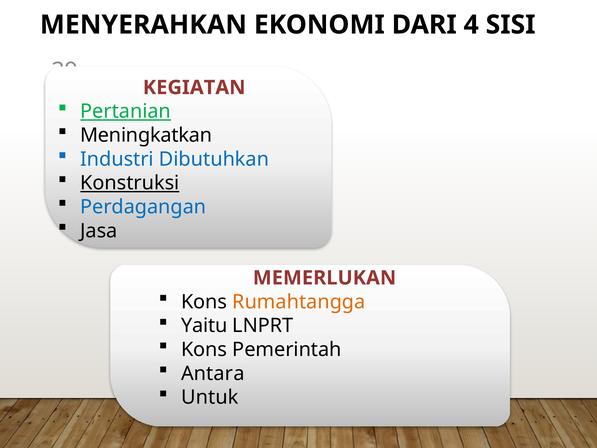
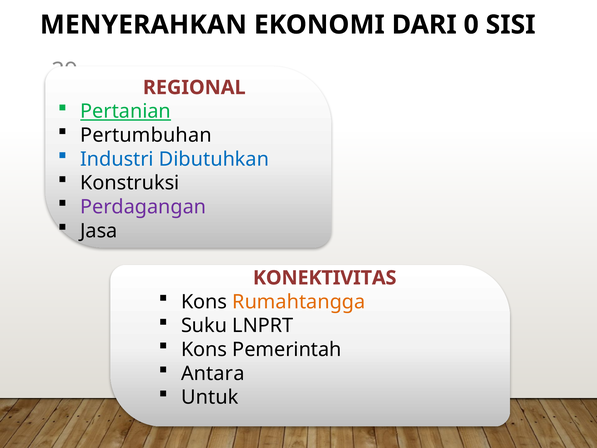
4: 4 -> 0
KEGIATAN: KEGIATAN -> REGIONAL
Meningkatkan: Meningkatkan -> Pertumbuhan
Konstruksi underline: present -> none
Perdagangan colour: blue -> purple
MEMERLUKAN: MEMERLUKAN -> KONEKTIVITAS
Yaitu: Yaitu -> Suku
